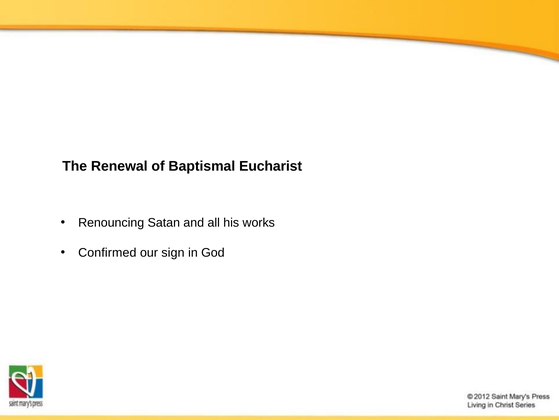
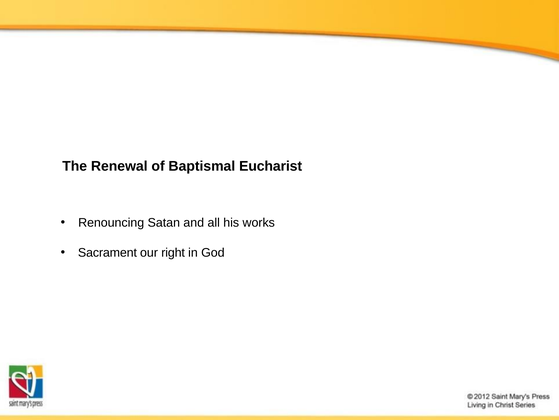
Confirmed: Confirmed -> Sacrament
sign: sign -> right
